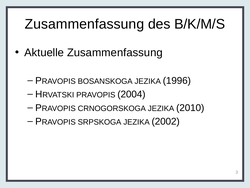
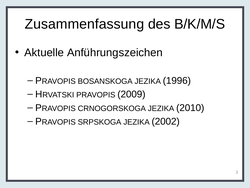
Aktuelle Zusammenfassung: Zusammenfassung -> Anführungszeichen
2004: 2004 -> 2009
